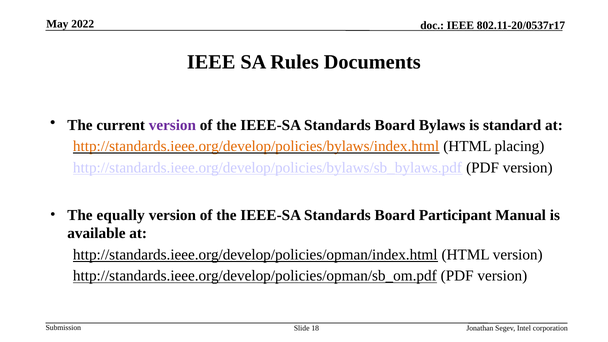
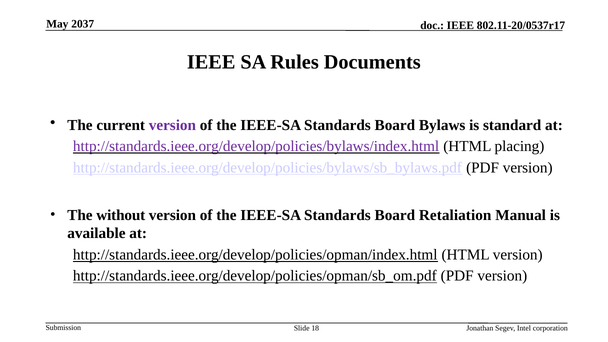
2022: 2022 -> 2037
http://standards.ieee.org/develop/policies/bylaws/index.html colour: orange -> purple
equally: equally -> without
Participant: Participant -> Retaliation
